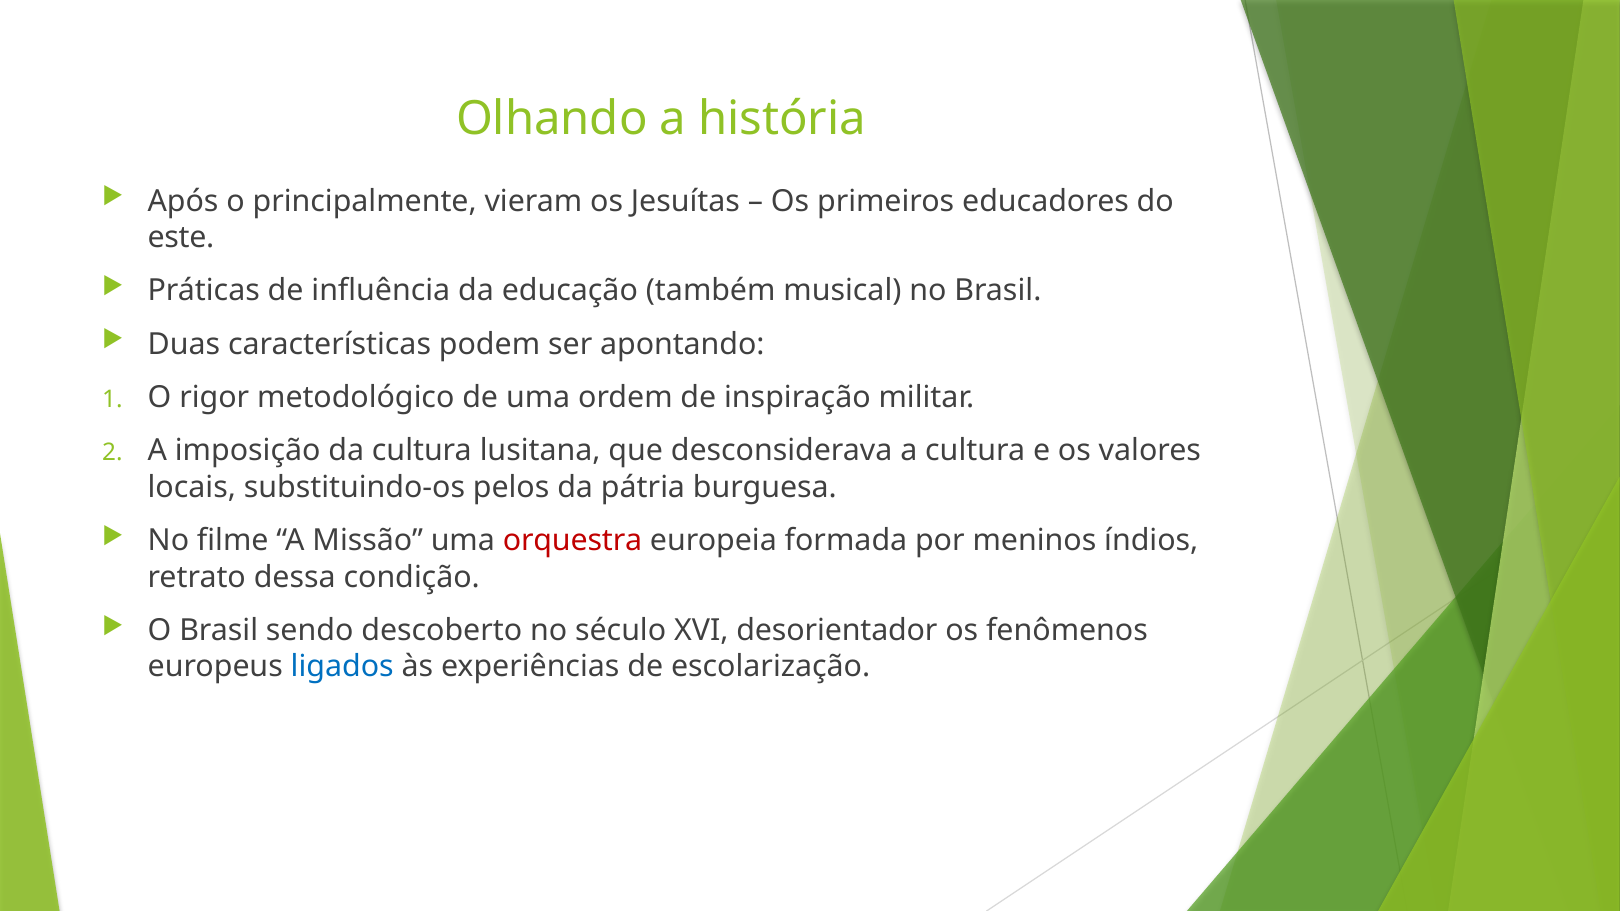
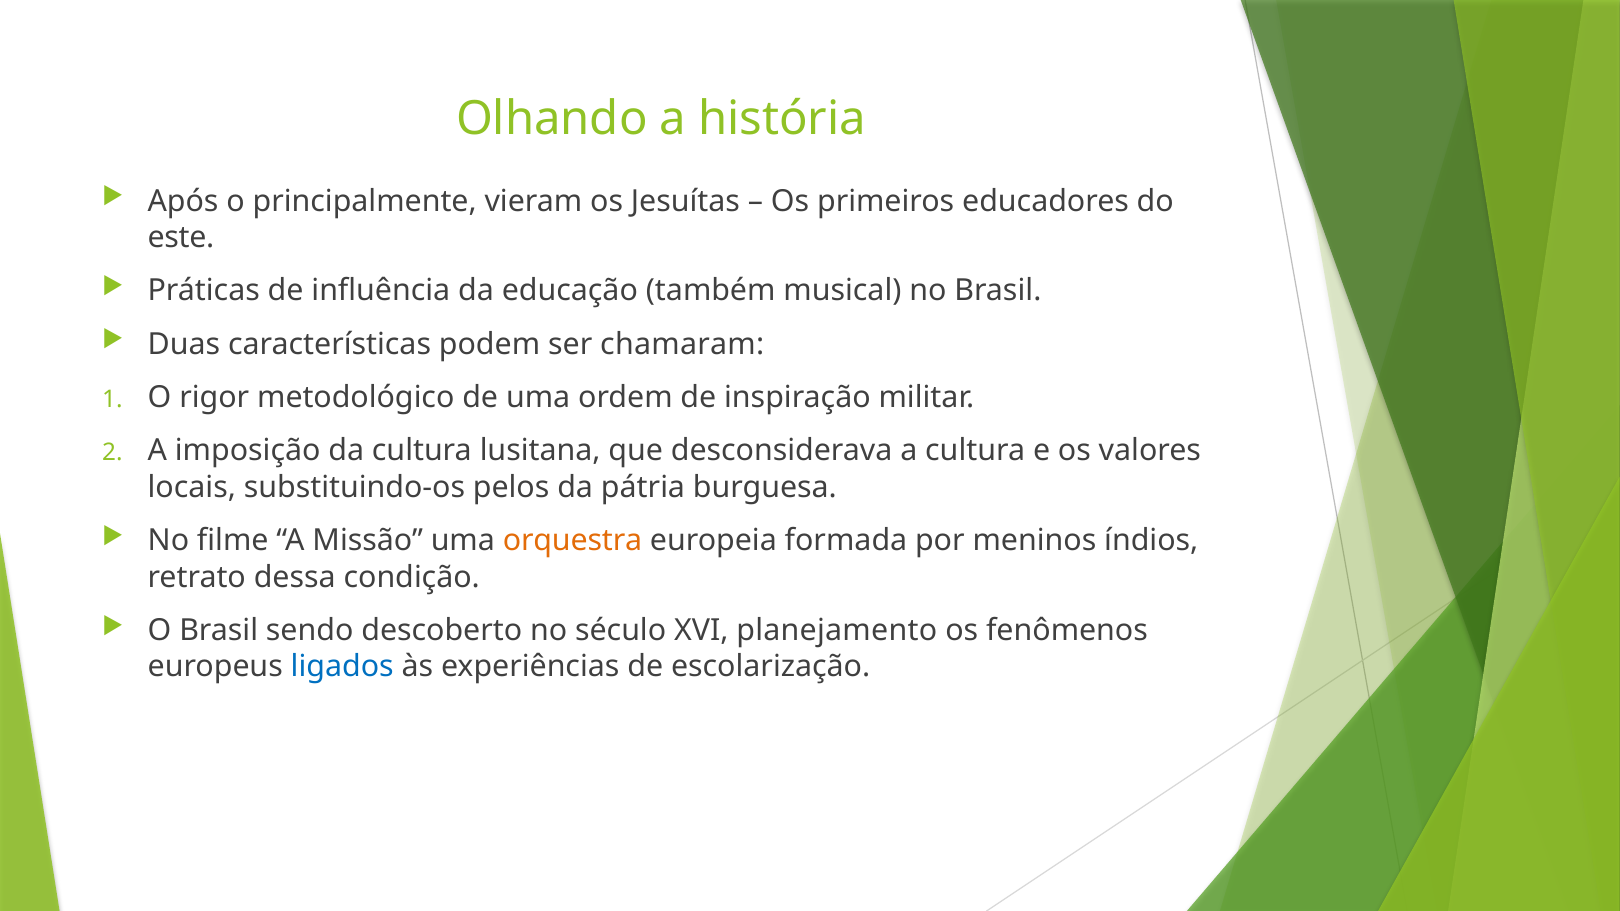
apontando: apontando -> chamaram
orquestra colour: red -> orange
desorientador: desorientador -> planejamento
